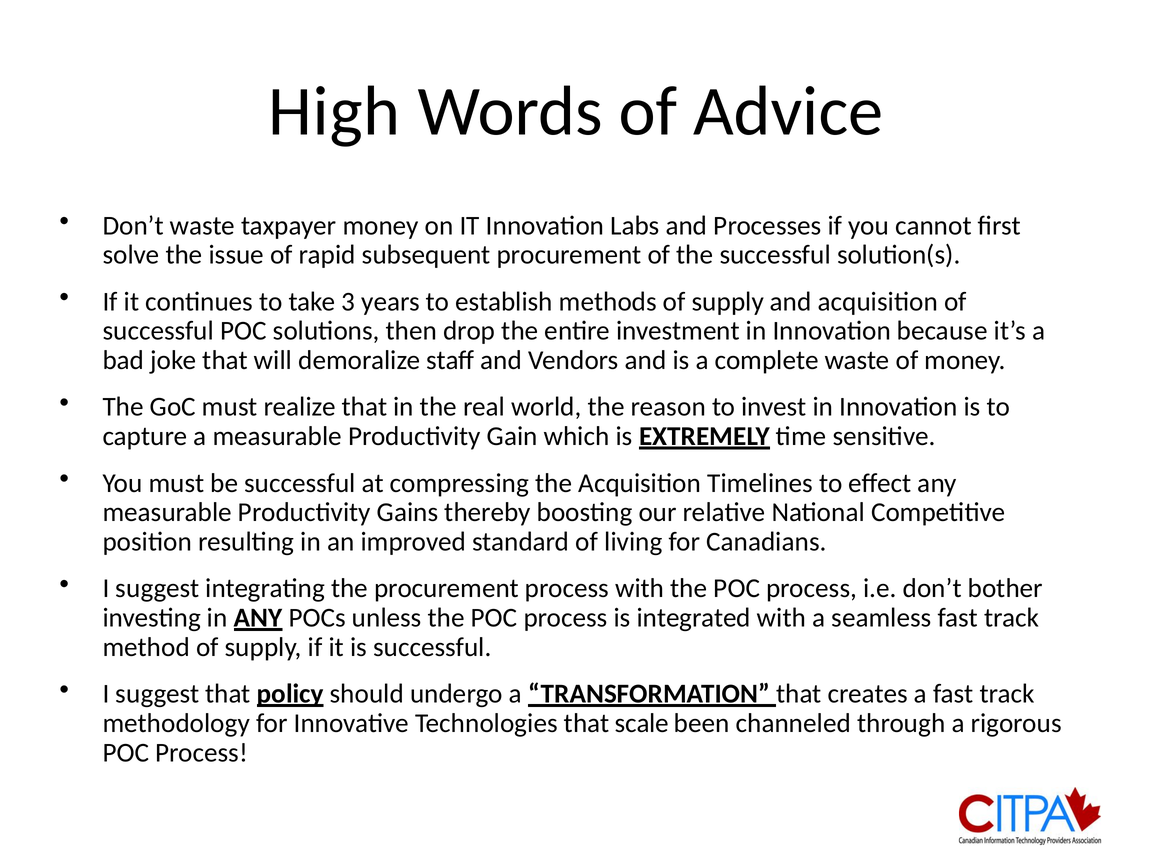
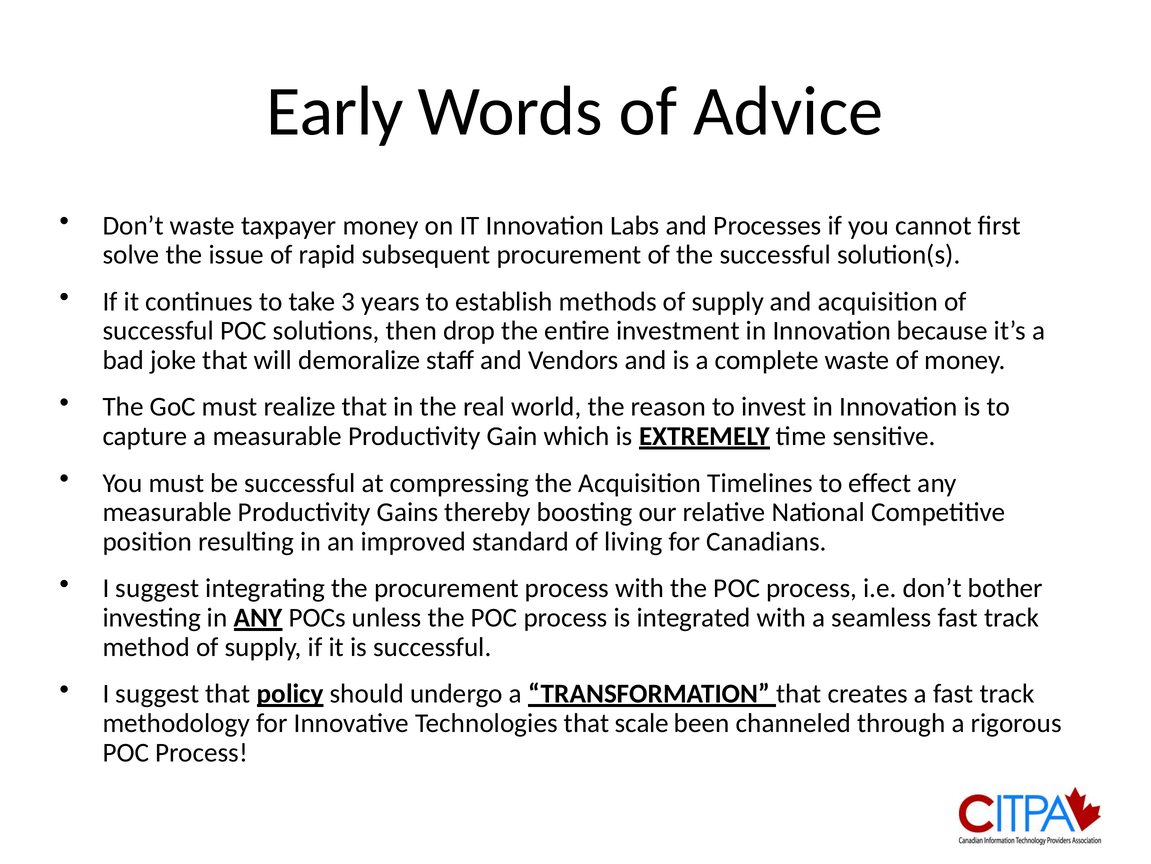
High: High -> Early
